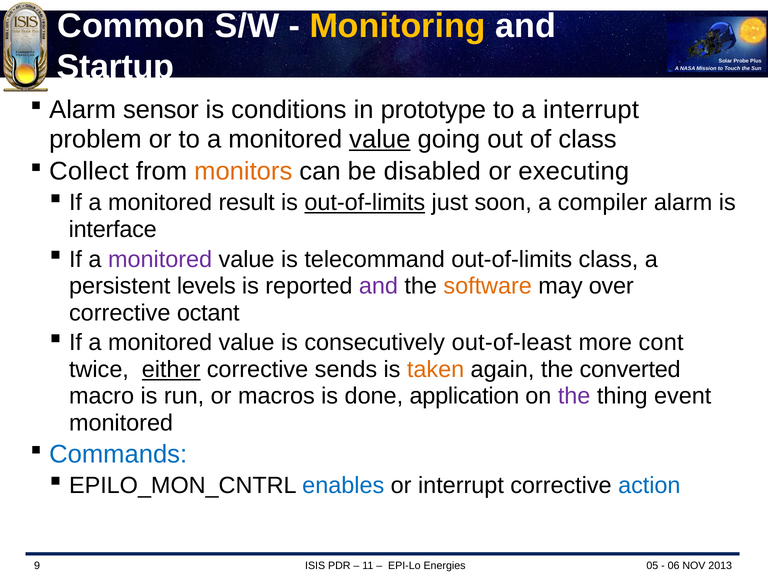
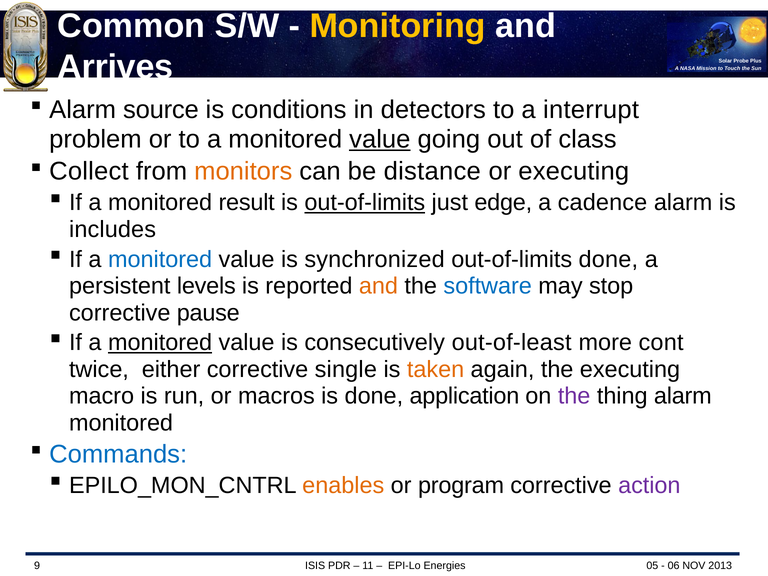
Startup: Startup -> Arrives
sensor: sensor -> source
prototype: prototype -> detectors
disabled: disabled -> distance
soon: soon -> edge
compiler: compiler -> cadence
interface: interface -> includes
monitored at (160, 259) colour: purple -> blue
telecommand: telecommand -> synchronized
out-of-limits class: class -> done
and at (378, 286) colour: purple -> orange
software colour: orange -> blue
over: over -> stop
octant: octant -> pause
monitored at (160, 343) underline: none -> present
either underline: present -> none
sends: sends -> single
the converted: converted -> executing
thing event: event -> alarm
enables colour: blue -> orange
or interrupt: interrupt -> program
action colour: blue -> purple
